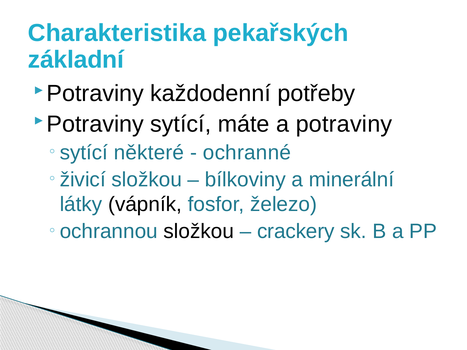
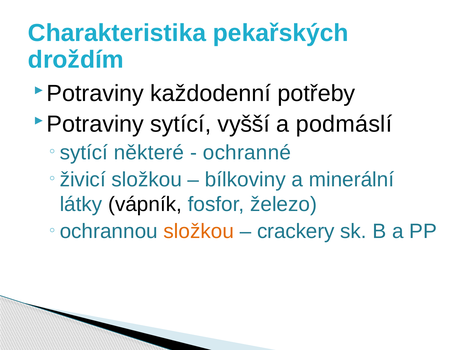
základní: základní -> droždím
máte: máte -> vyšší
a potraviny: potraviny -> podmáslí
složkou at (199, 232) colour: black -> orange
